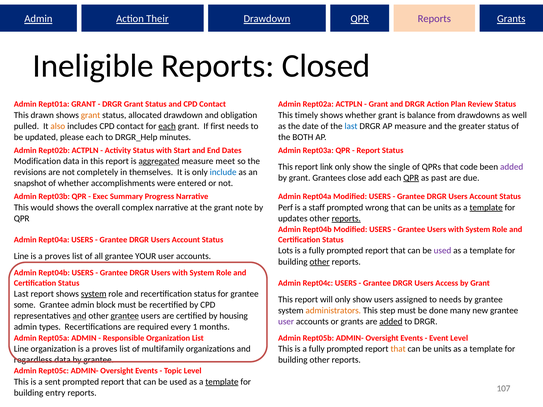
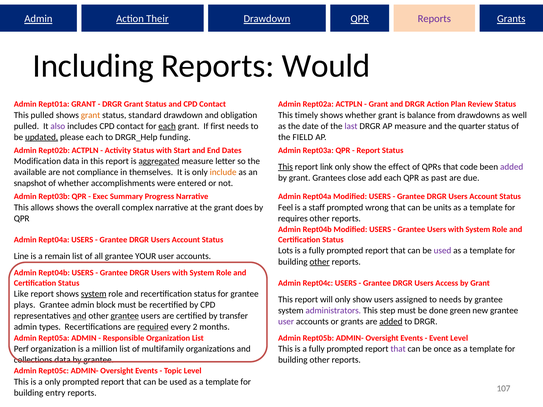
Ineligible: Ineligible -> Including
Closed: Closed -> Would
This drawn: drawn -> pulled
allocated: allocated -> standard
also colour: orange -> purple
last at (351, 126) colour: blue -> purple
greater: greater -> quarter
updated underline: none -> present
minutes: minutes -> funding
BOTH: BOTH -> FIELD
meet: meet -> letter
This at (285, 167) underline: none -> present
single: single -> effect
revisions: revisions -> available
completely: completely -> compliance
include colour: blue -> orange
QPR at (411, 178) underline: present -> none
would: would -> allows
note: note -> does
Perf: Perf -> Feel
template at (486, 208) underline: present -> none
updates: updates -> requires
reports at (346, 219) underline: present -> none
proves at (57, 256): proves -> remain
Last at (21, 294): Last -> Like
some: some -> plays
administrators colour: orange -> purple
many: many -> green
housing: housing -> transfer
required underline: none -> present
1: 1 -> 2
Line at (21, 349): Line -> Perf
organization is a proves: proves -> million
that at (398, 349) colour: orange -> purple
units at (443, 349): units -> once
regardless: regardless -> collections
a sent: sent -> only
template at (222, 382) underline: present -> none
